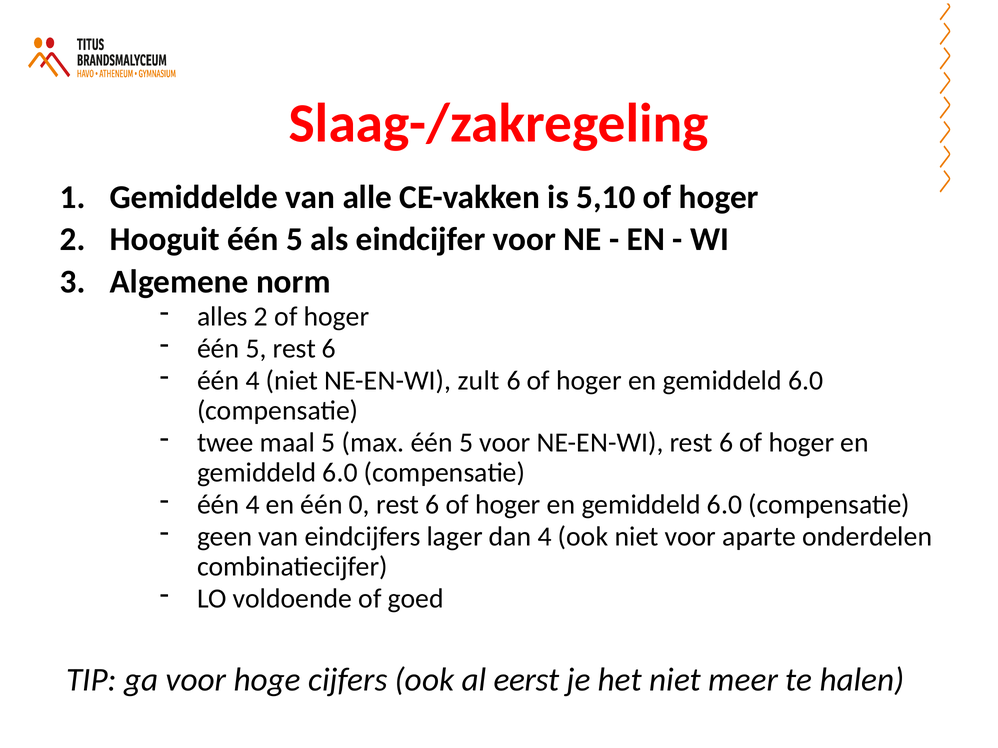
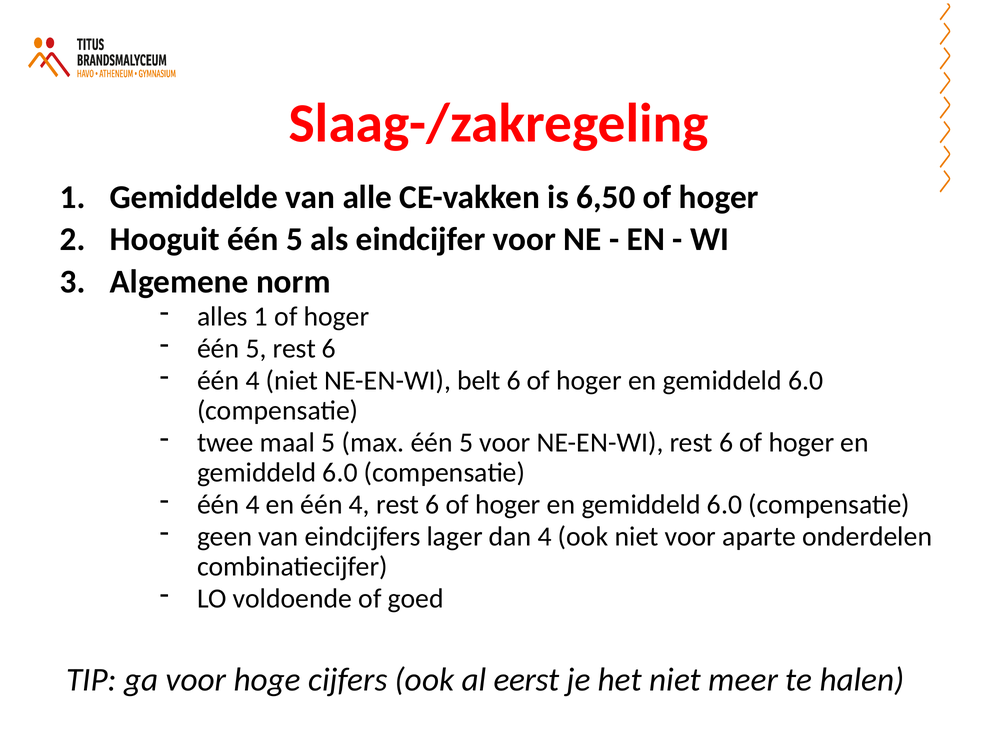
5,10: 5,10 -> 6,50
alles 2: 2 -> 1
zult: zult -> belt
en één 0: 0 -> 4
